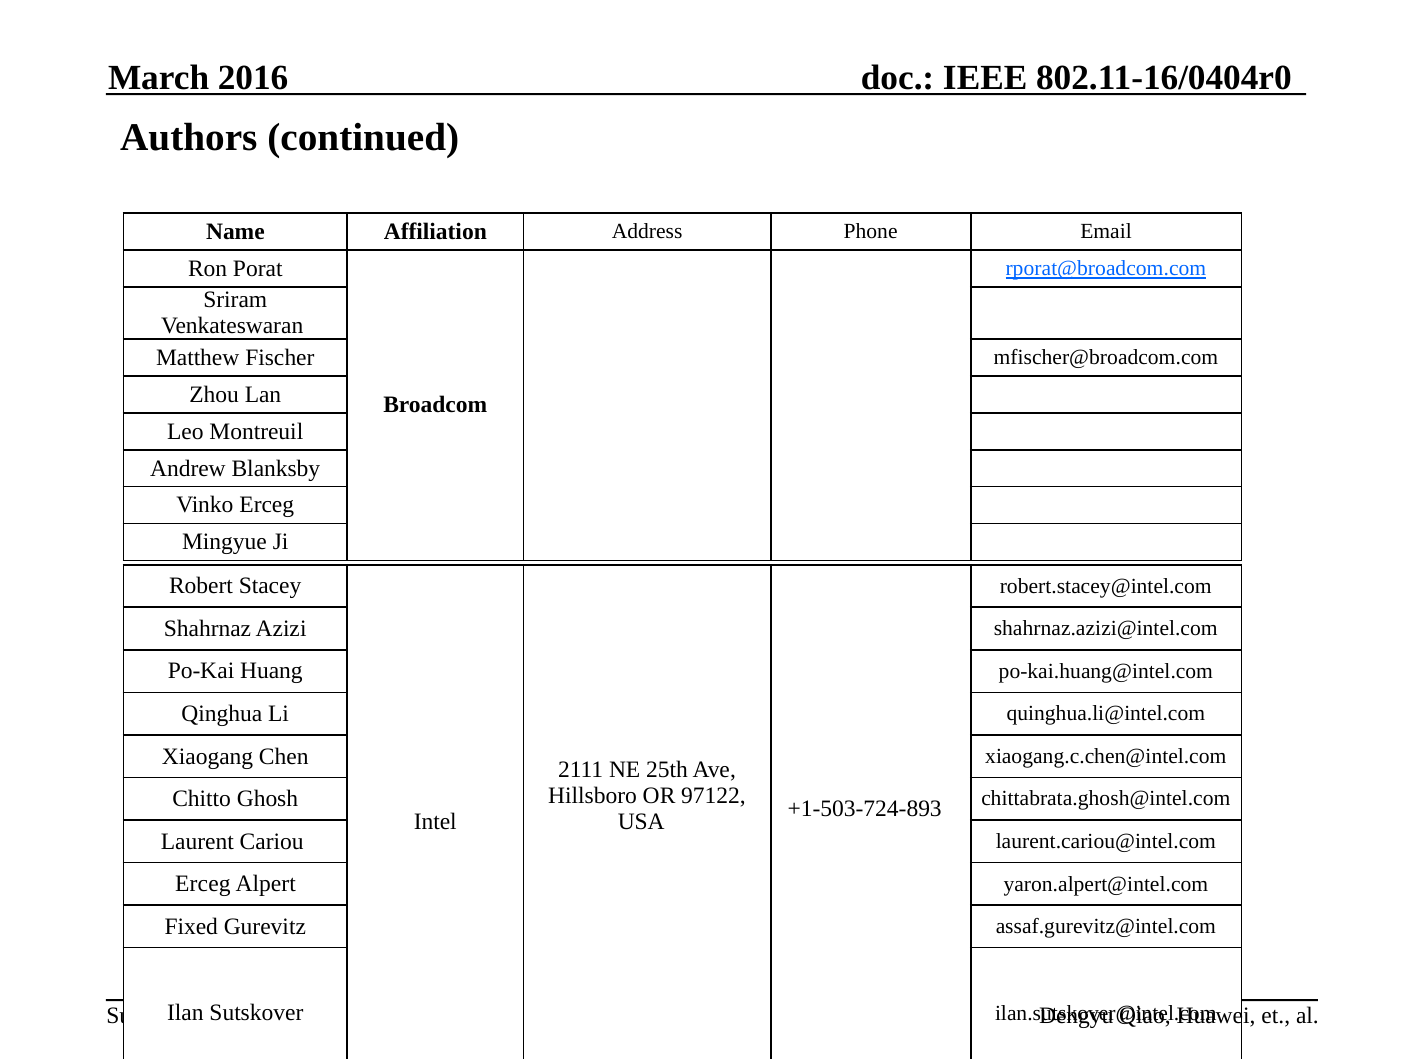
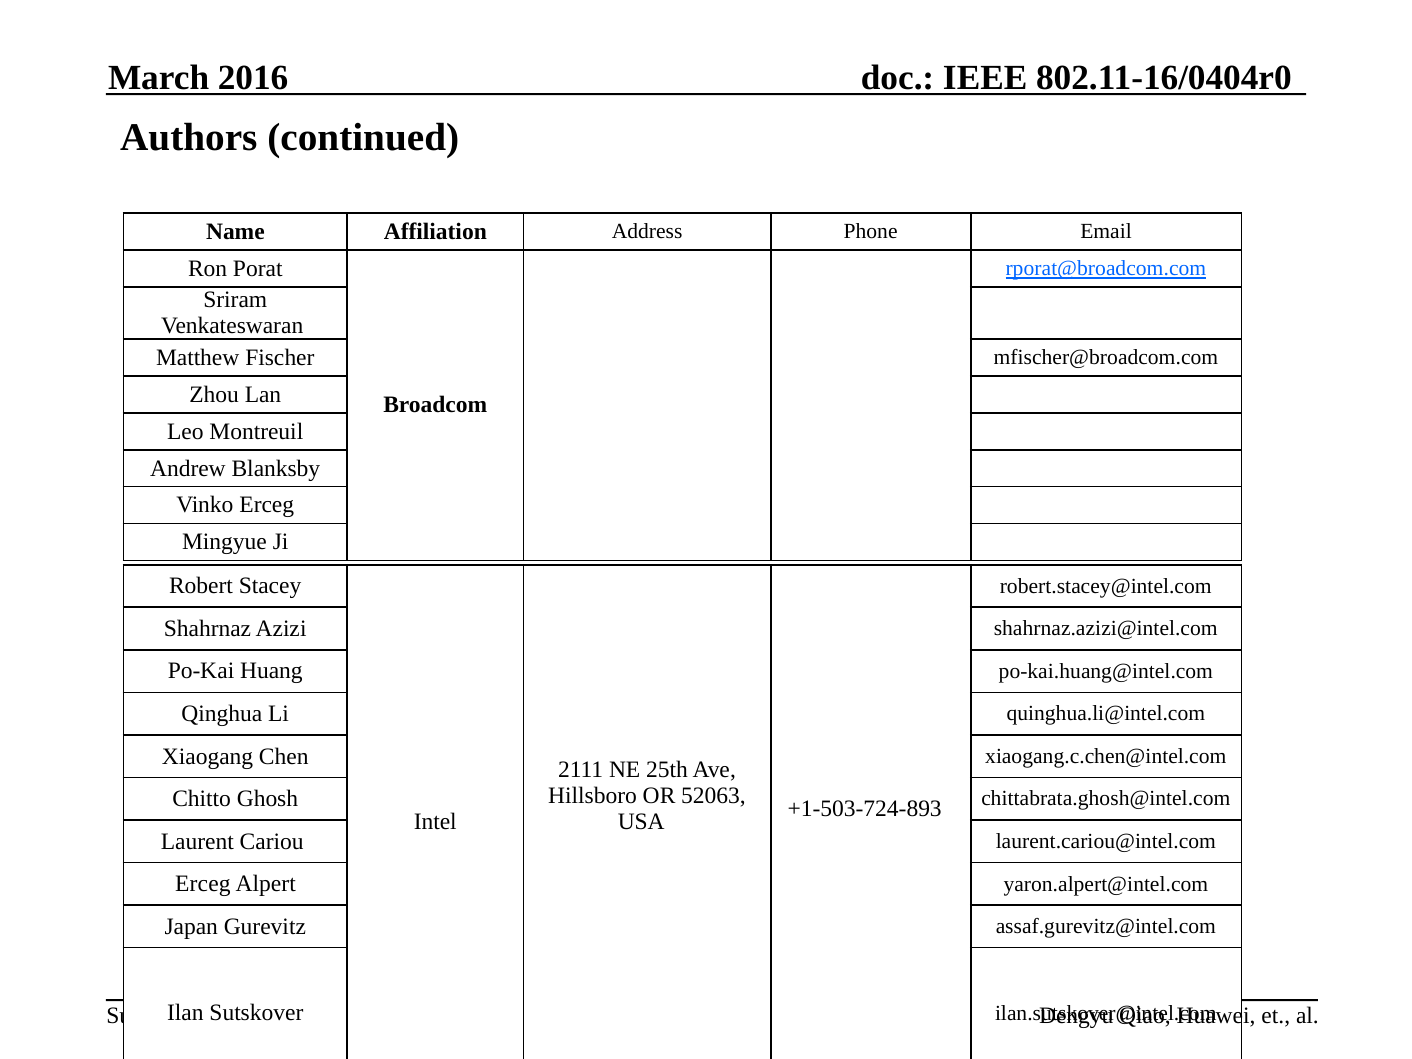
97122: 97122 -> 52063
Fixed: Fixed -> Japan
